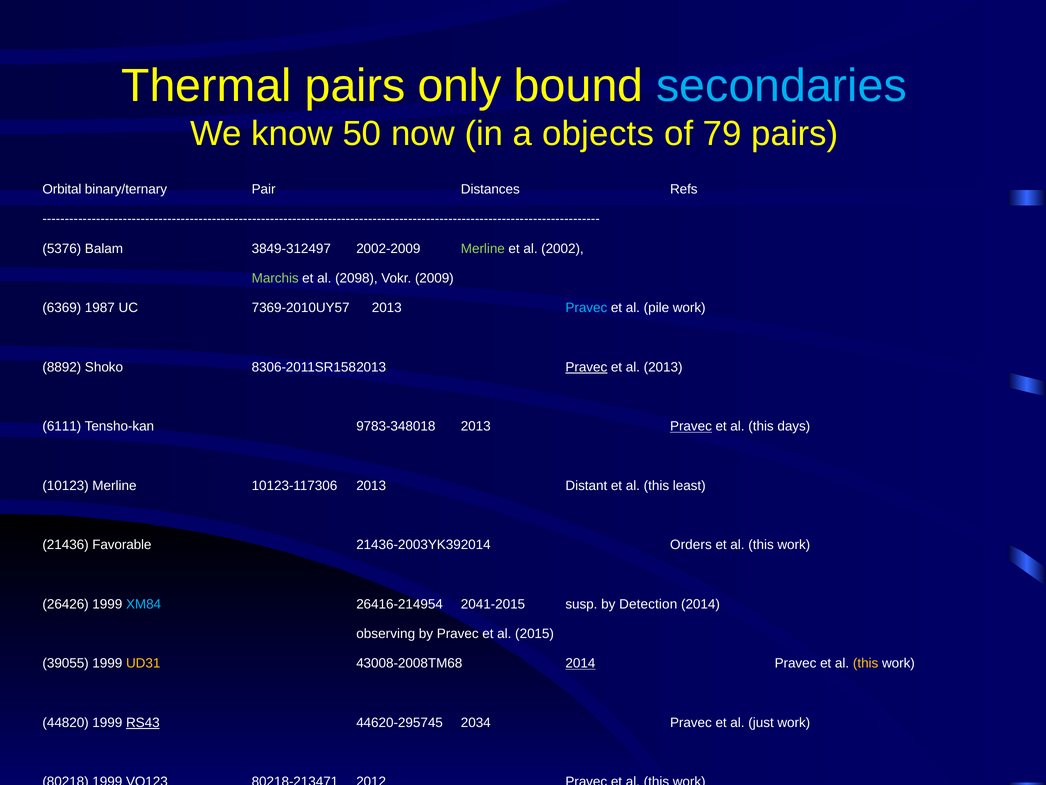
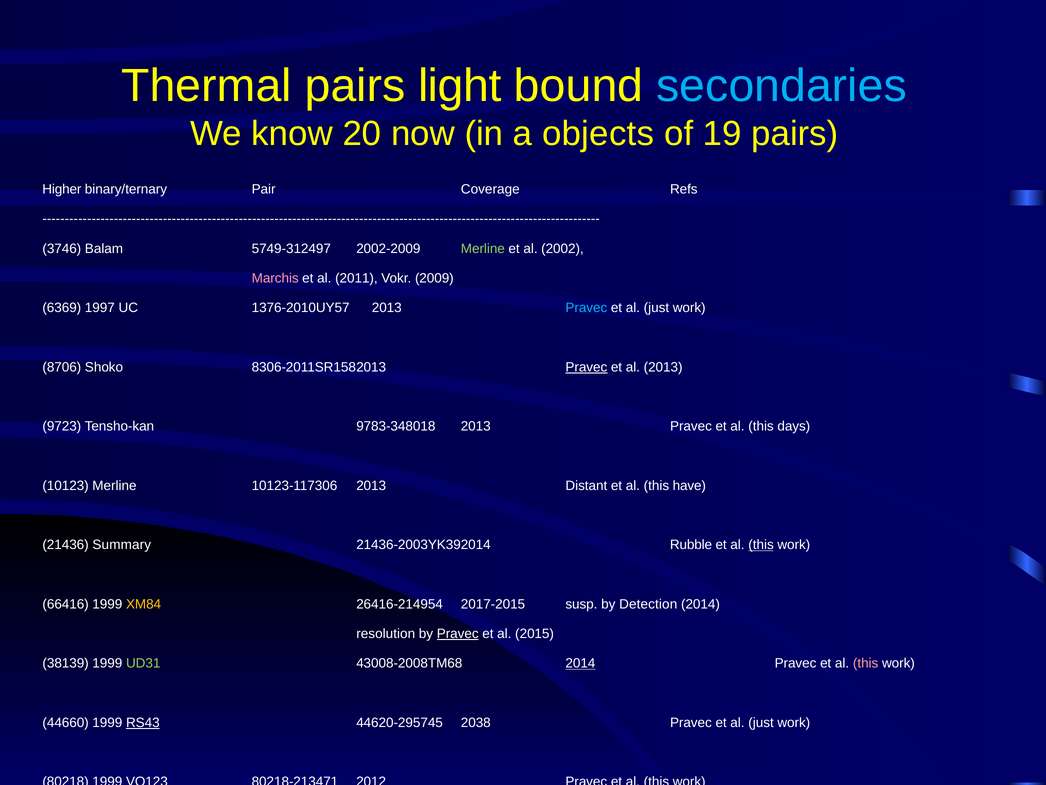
only: only -> light
50: 50 -> 20
79: 79 -> 19
Orbital: Orbital -> Higher
Distances: Distances -> Coverage
5376: 5376 -> 3746
3849-312497: 3849-312497 -> 5749-312497
Marchis colour: light green -> pink
2098: 2098 -> 2011
1987: 1987 -> 1997
7369-2010UY57: 7369-2010UY57 -> 1376-2010UY57
pile at (656, 308): pile -> just
8892: 8892 -> 8706
6111: 6111 -> 9723
Pravec at (691, 426) underline: present -> none
least: least -> have
Favorable: Favorable -> Summary
Orders: Orders -> Rubble
this at (761, 545) underline: none -> present
26426: 26426 -> 66416
XM84 colour: light blue -> yellow
2041-2015: 2041-2015 -> 2017-2015
observing: observing -> resolution
Pravec at (458, 633) underline: none -> present
39055: 39055 -> 38139
UD31 colour: yellow -> light green
this at (866, 663) colour: yellow -> pink
44820: 44820 -> 44660
2034: 2034 -> 2038
